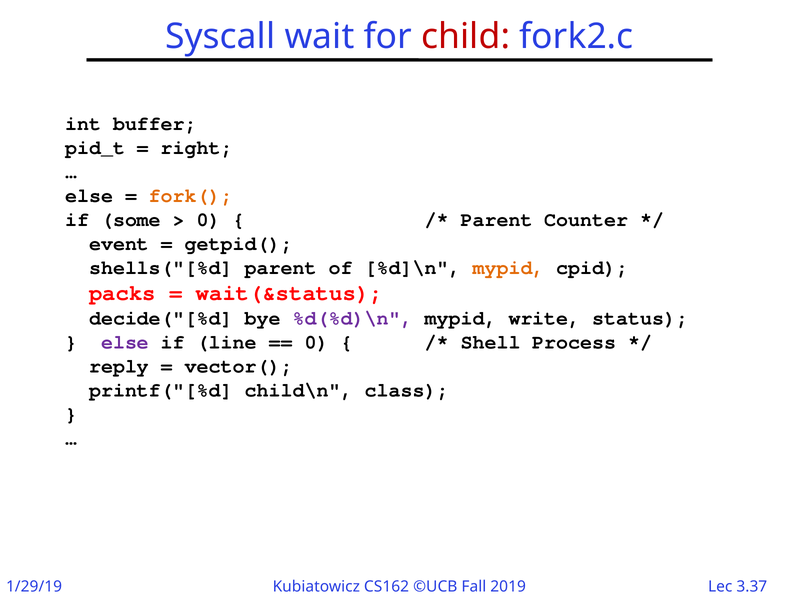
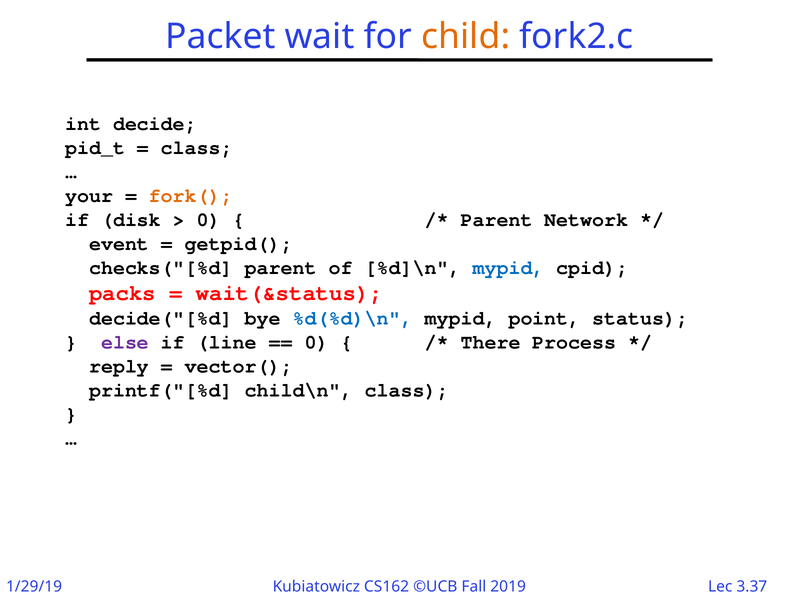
Syscall: Syscall -> Packet
child colour: red -> orange
buffer: buffer -> decide
right at (197, 148): right -> class
else at (89, 196): else -> your
some: some -> disk
Counter: Counter -> Network
shells("[%d: shells("[%d -> checks("[%d
mypid at (509, 268) colour: orange -> blue
%d(%d)\n colour: purple -> blue
write: write -> point
Shell: Shell -> There
